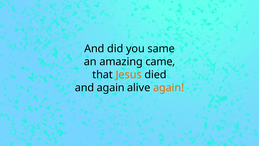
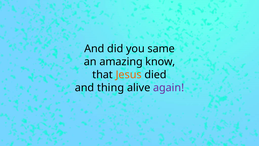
came: came -> know
and again: again -> thing
again at (169, 88) colour: orange -> purple
